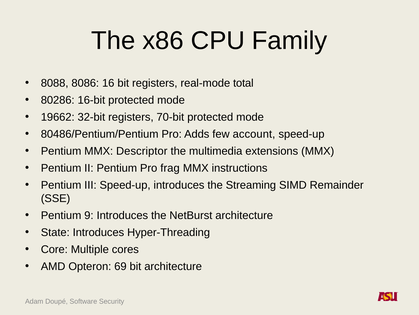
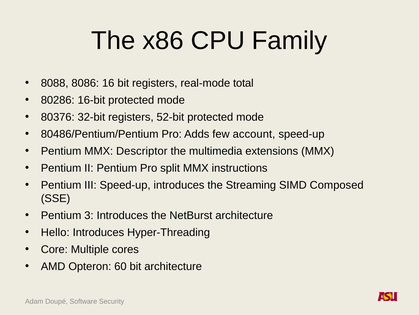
19662: 19662 -> 80376
70-bit: 70-bit -> 52-bit
frag: frag -> split
Remainder: Remainder -> Composed
9: 9 -> 3
State: State -> Hello
69: 69 -> 60
